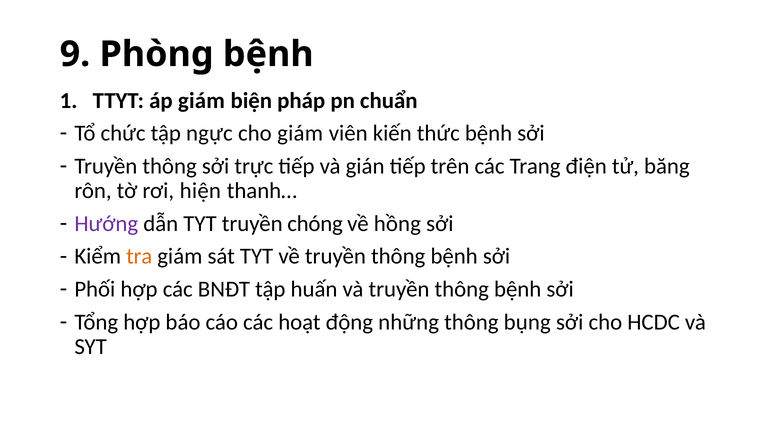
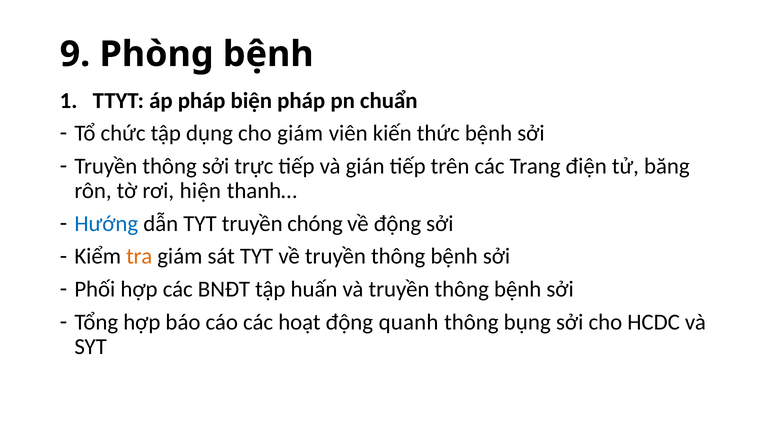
áp giám: giám -> pháp
ngực: ngực -> dụng
Hướng colour: purple -> blue
về hồng: hồng -> động
những: những -> quanh
